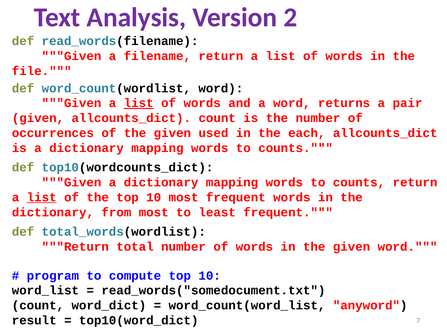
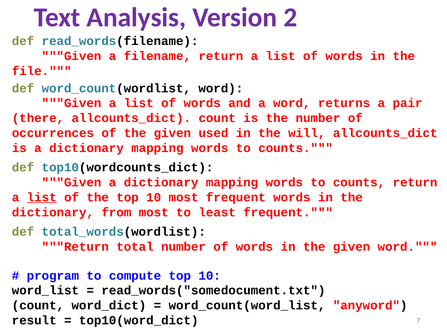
list at (139, 103) underline: present -> none
given at (38, 118): given -> there
each: each -> will
